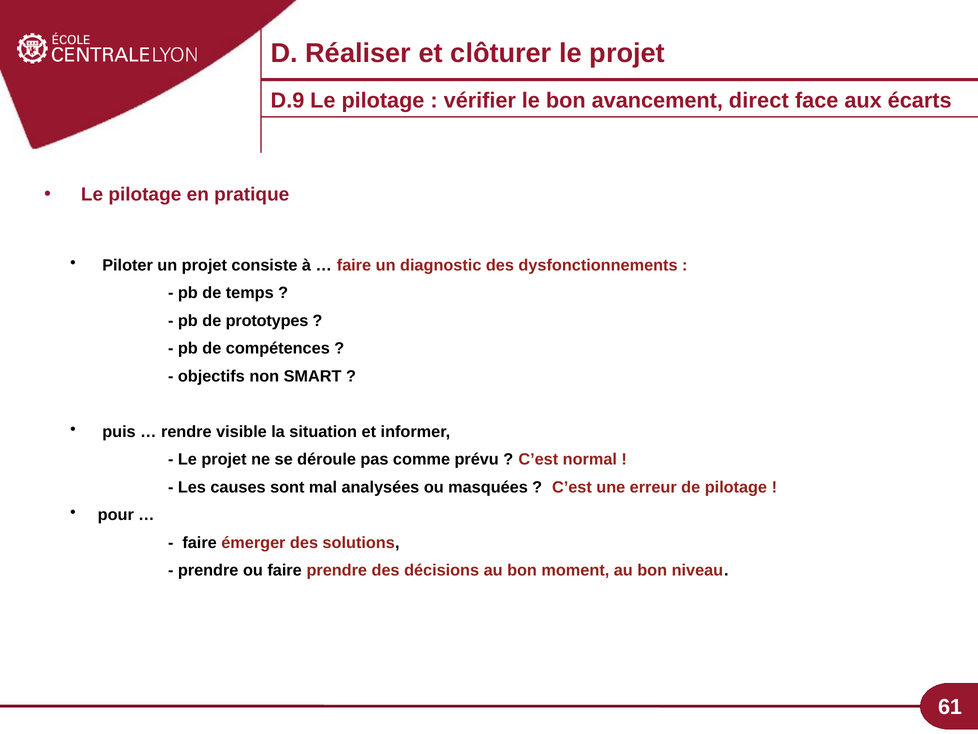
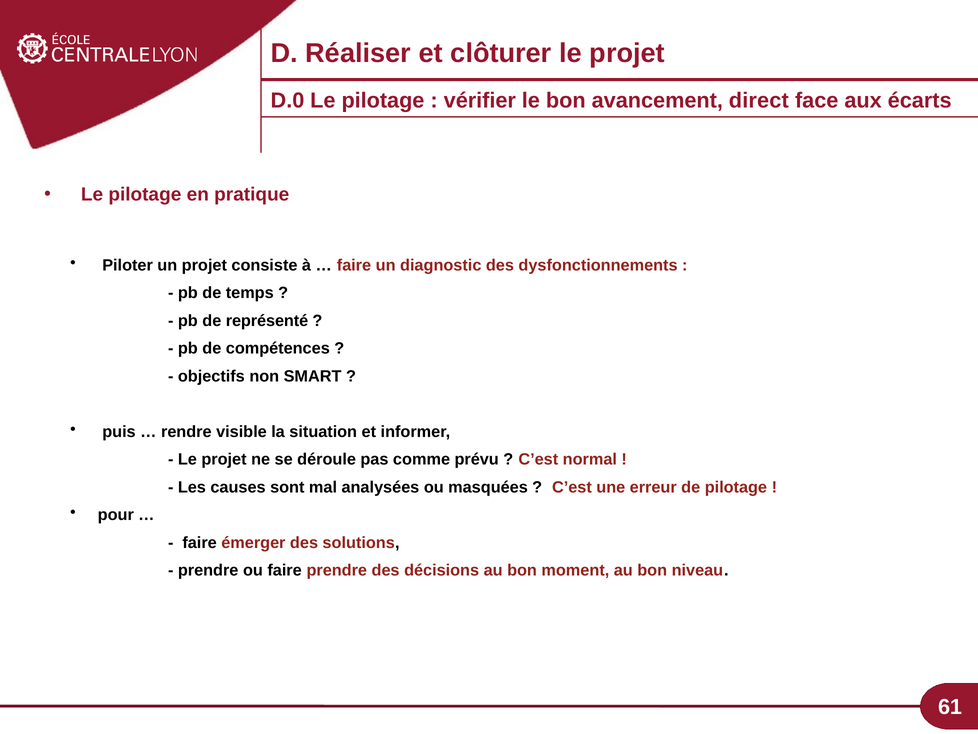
D.9: D.9 -> D.0
prototypes: prototypes -> représenté
